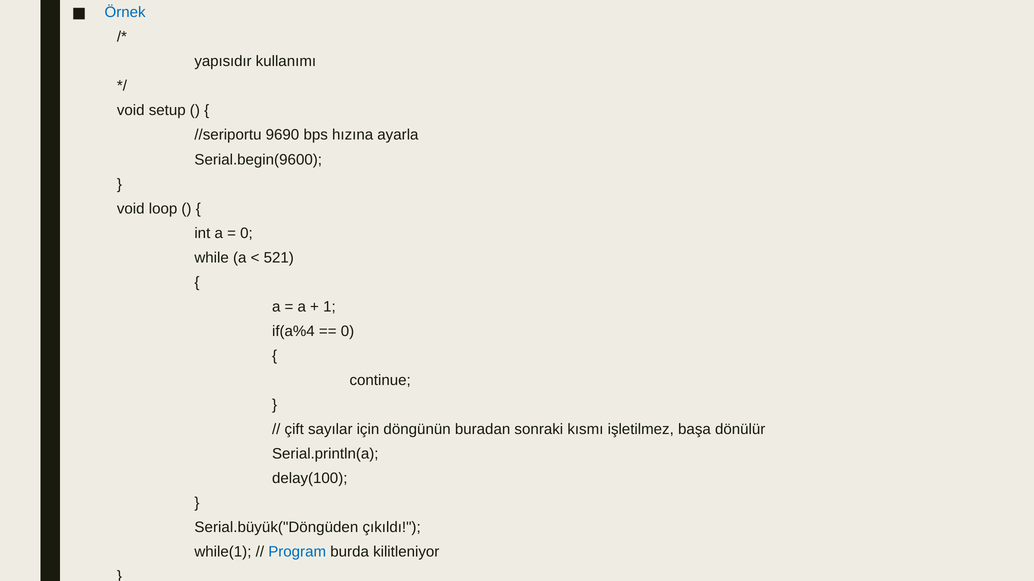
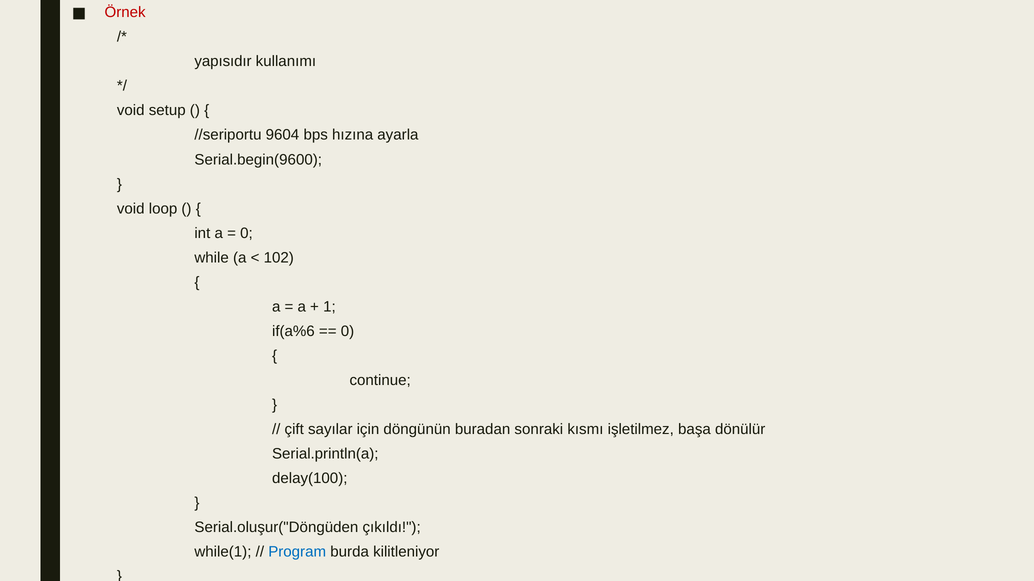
Örnek colour: blue -> red
9690: 9690 -> 9604
521: 521 -> 102
if(a%4: if(a%4 -> if(a%6
Serial.büyük("Döngüden: Serial.büyük("Döngüden -> Serial.oluşur("Döngüden
